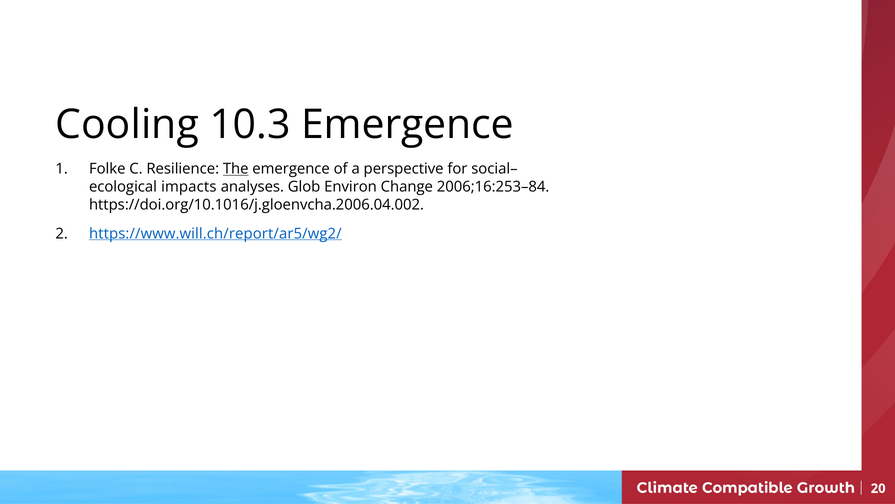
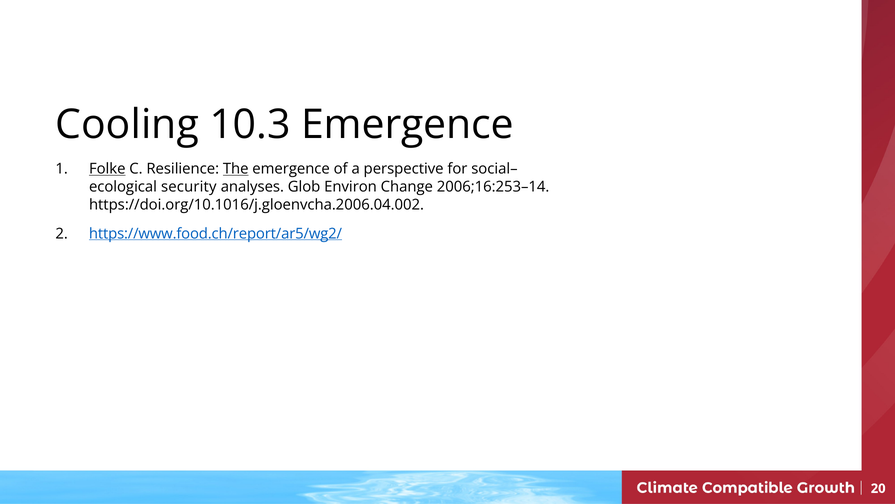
Folke underline: none -> present
impacts: impacts -> security
2006;16:253–84: 2006;16:253–84 -> 2006;16:253–14
https://www.will.ch/report/ar5/wg2/: https://www.will.ch/report/ar5/wg2/ -> https://www.food.ch/report/ar5/wg2/
